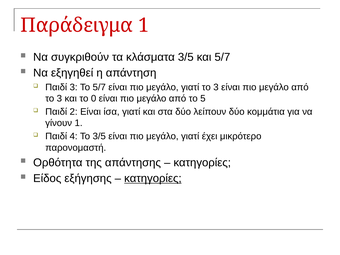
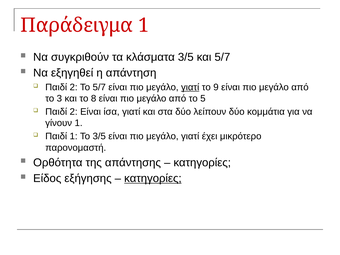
3 at (74, 87): 3 -> 2
γιατί at (190, 87) underline: none -> present
3 at (216, 87): 3 -> 9
0: 0 -> 8
Παιδί 4: 4 -> 1
